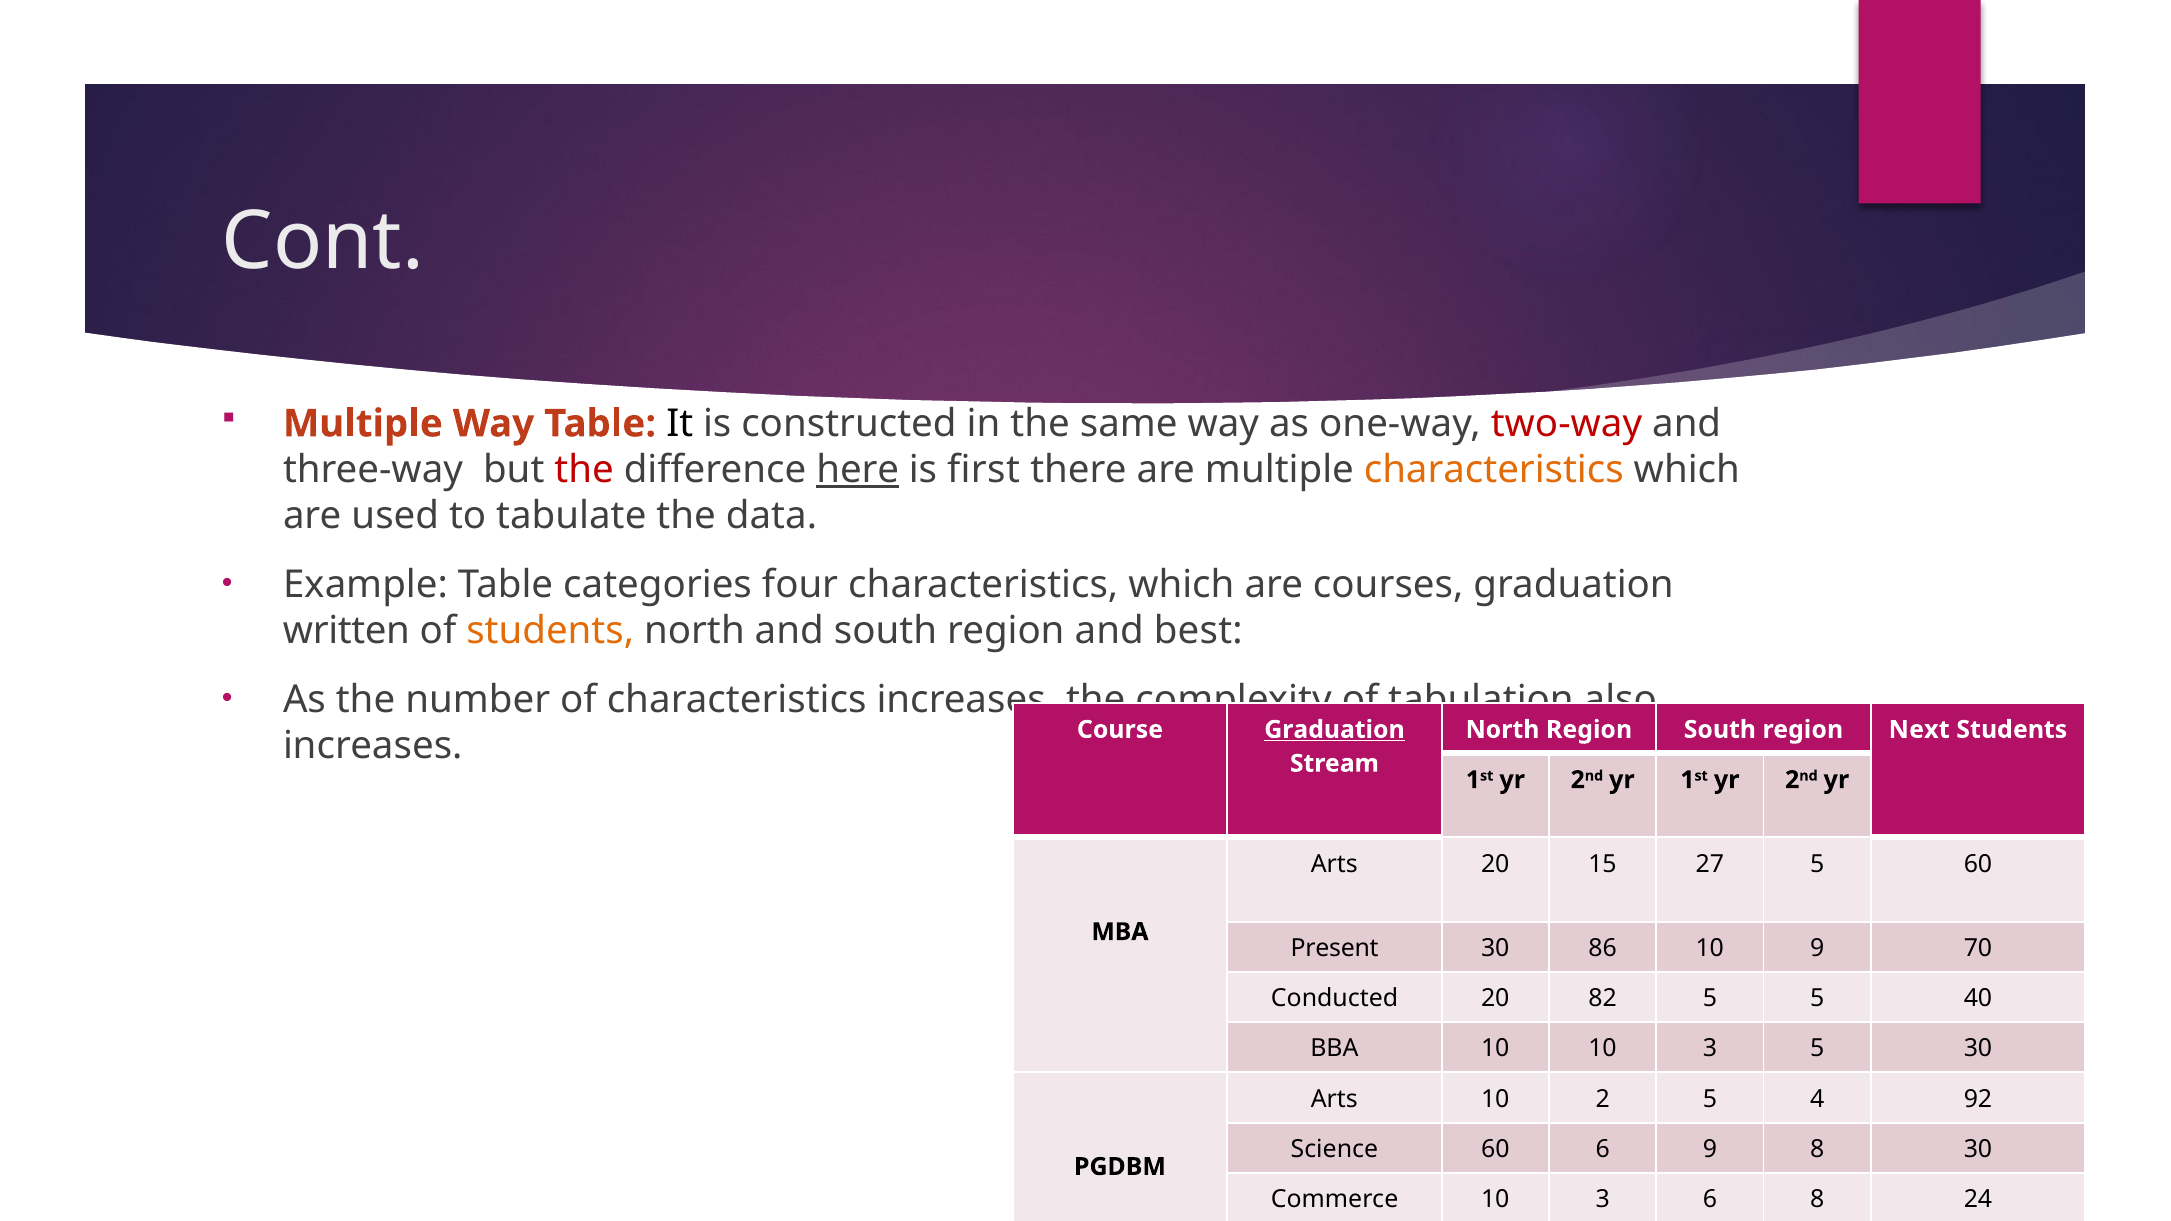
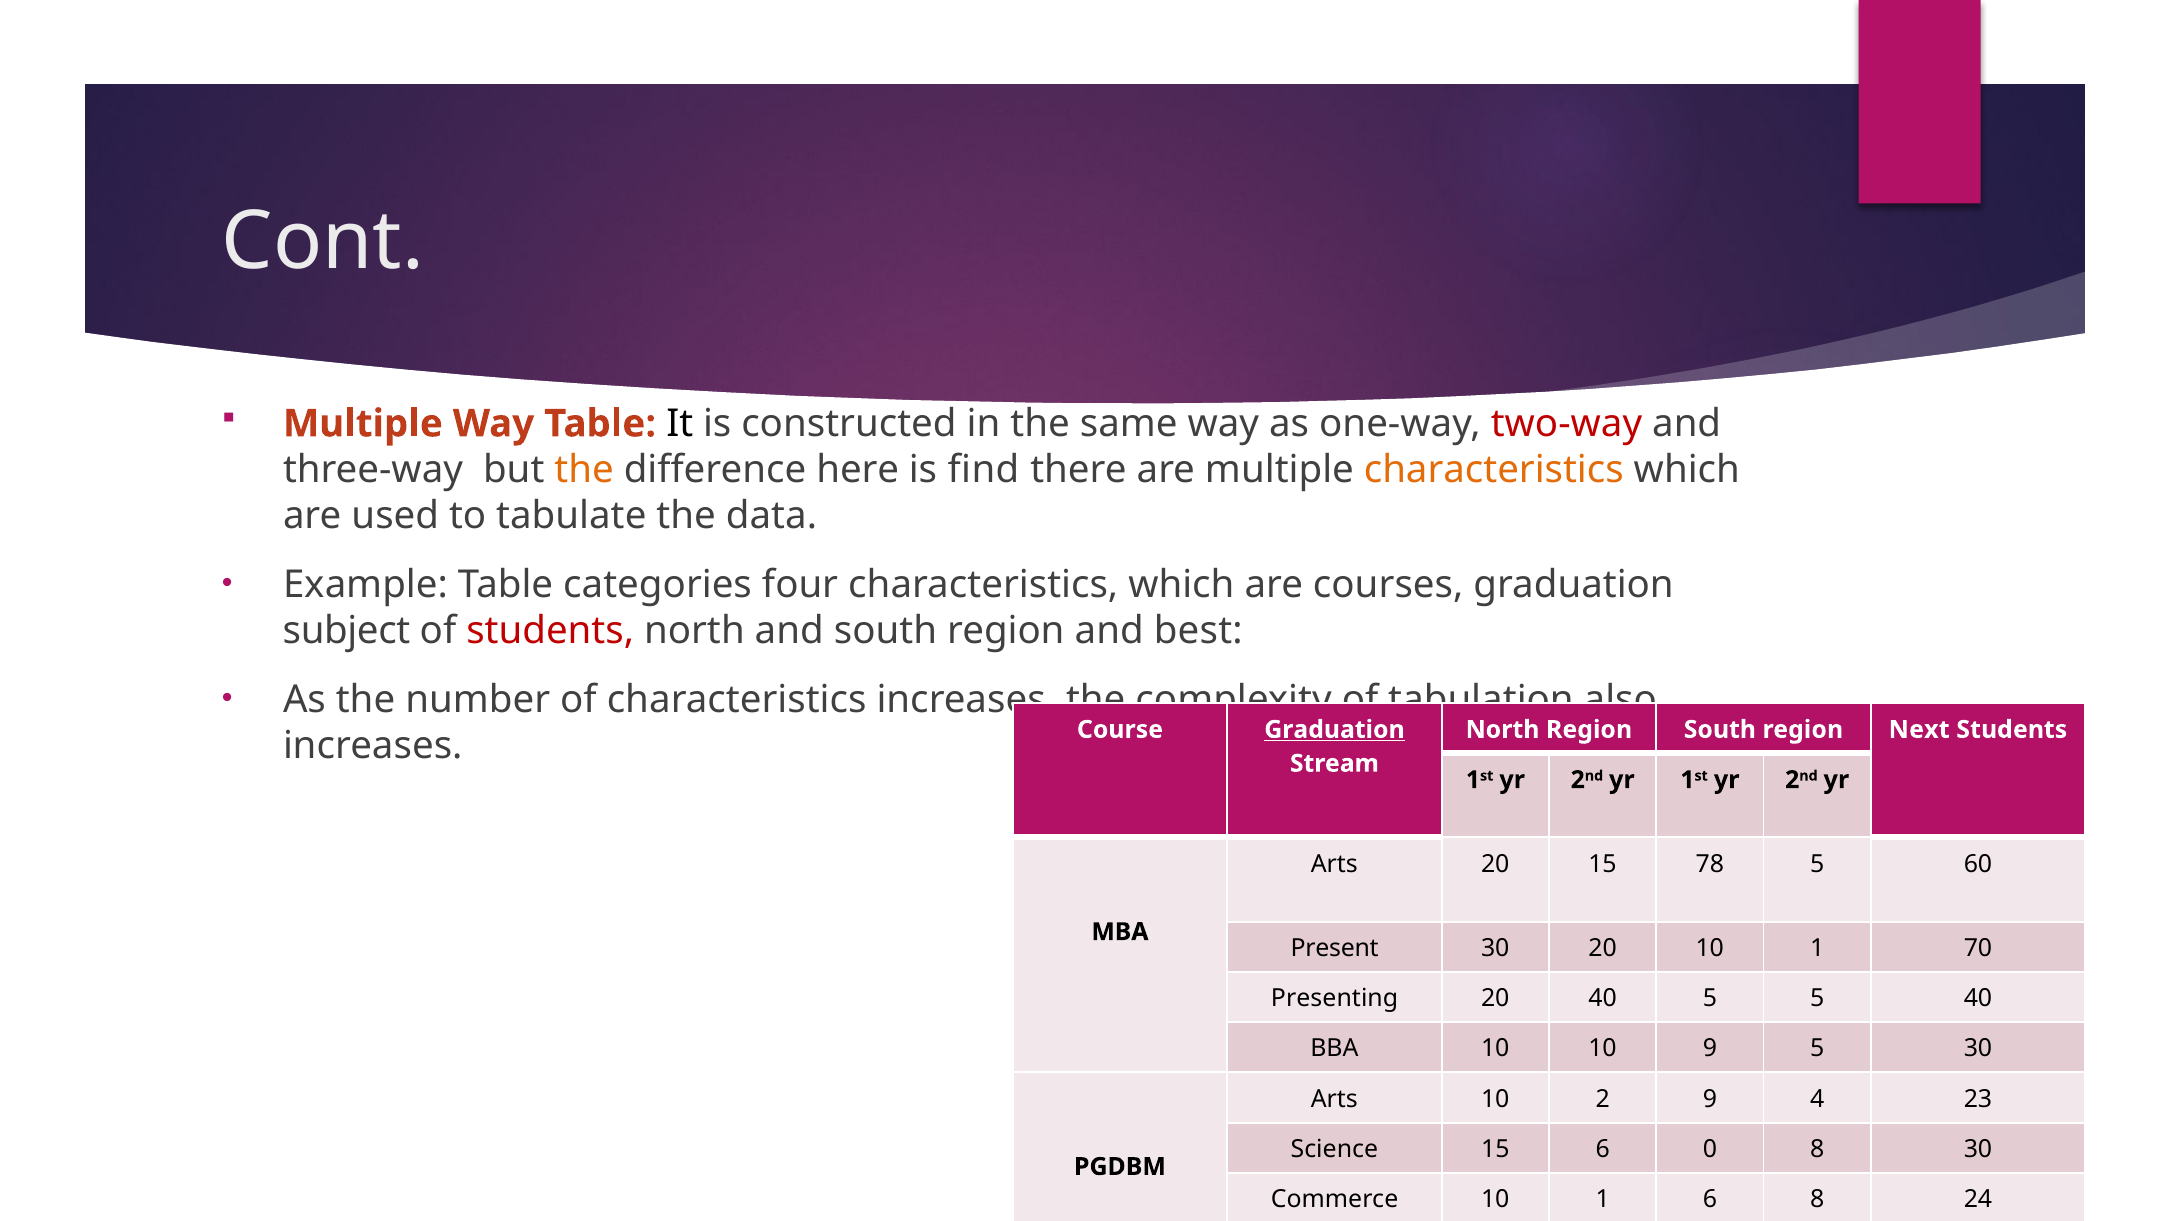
the at (584, 470) colour: red -> orange
here underline: present -> none
first: first -> find
written: written -> subject
students at (550, 631) colour: orange -> red
27: 27 -> 78
30 86: 86 -> 20
9 at (1817, 948): 9 -> 1
Conducted: Conducted -> Presenting
20 82: 82 -> 40
10 10 3: 3 -> 9
2 5: 5 -> 9
92: 92 -> 23
Science 60: 60 -> 15
6 9: 9 -> 0
Commerce 10 3: 3 -> 1
